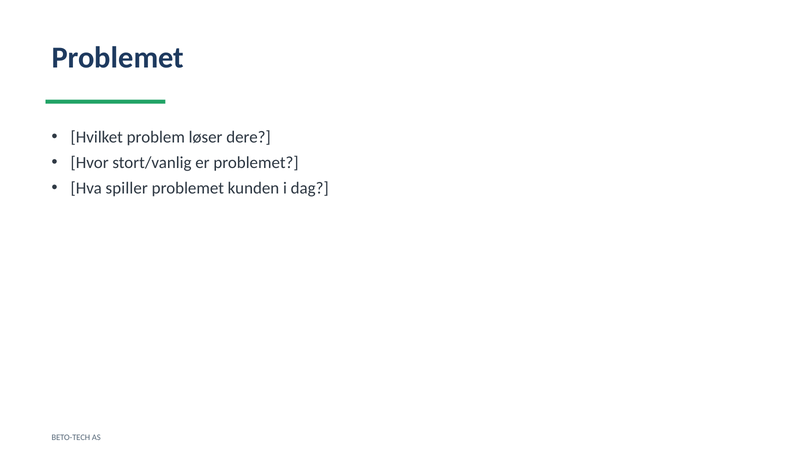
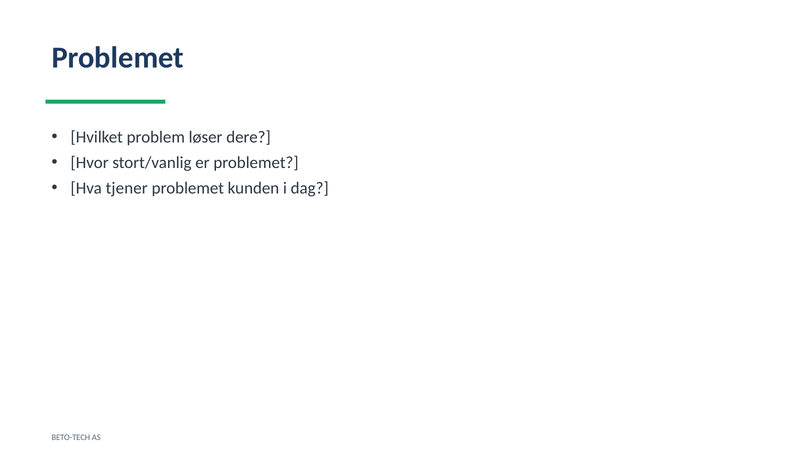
spiller: spiller -> tjener
